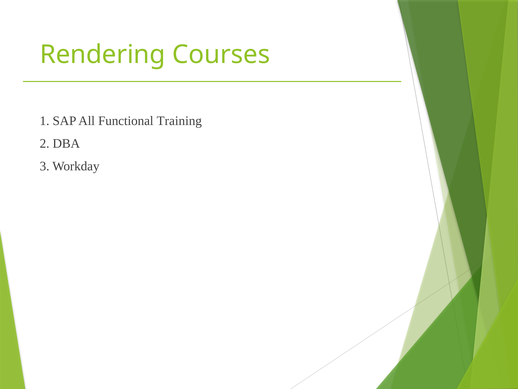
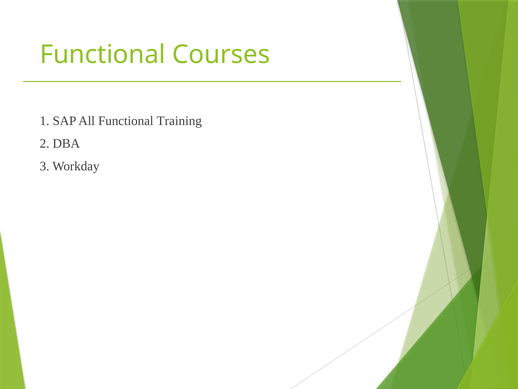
Rendering at (103, 54): Rendering -> Functional
